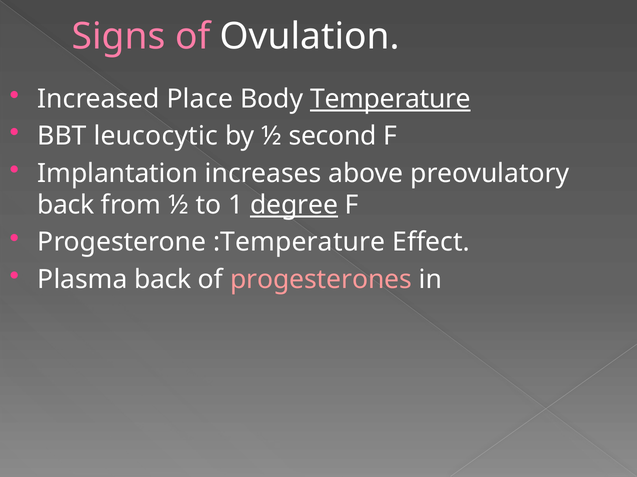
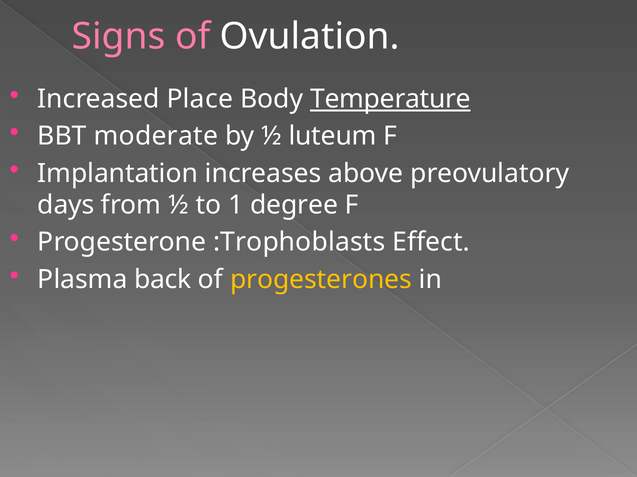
leucocytic: leucocytic -> moderate
second: second -> luteum
back at (66, 205): back -> days
degree underline: present -> none
:Temperature: :Temperature -> :Trophoblasts
progesterones colour: pink -> yellow
